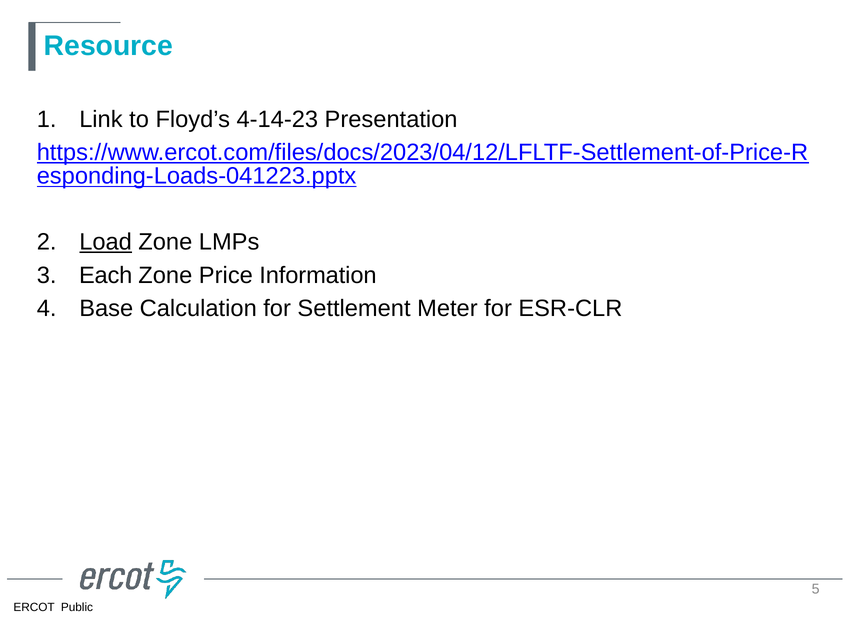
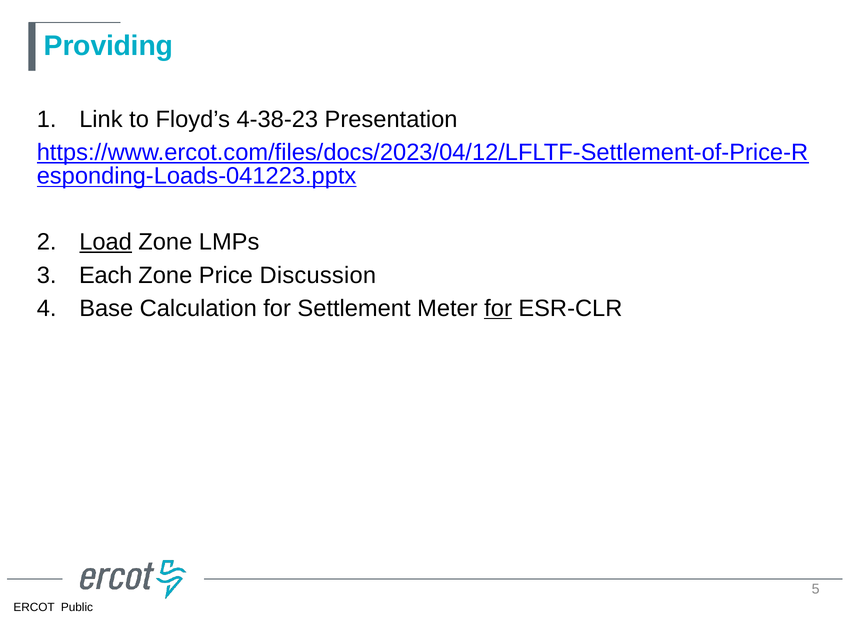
Resource: Resource -> Providing
4-14-23: 4-14-23 -> 4-38-23
Information: Information -> Discussion
for at (498, 308) underline: none -> present
